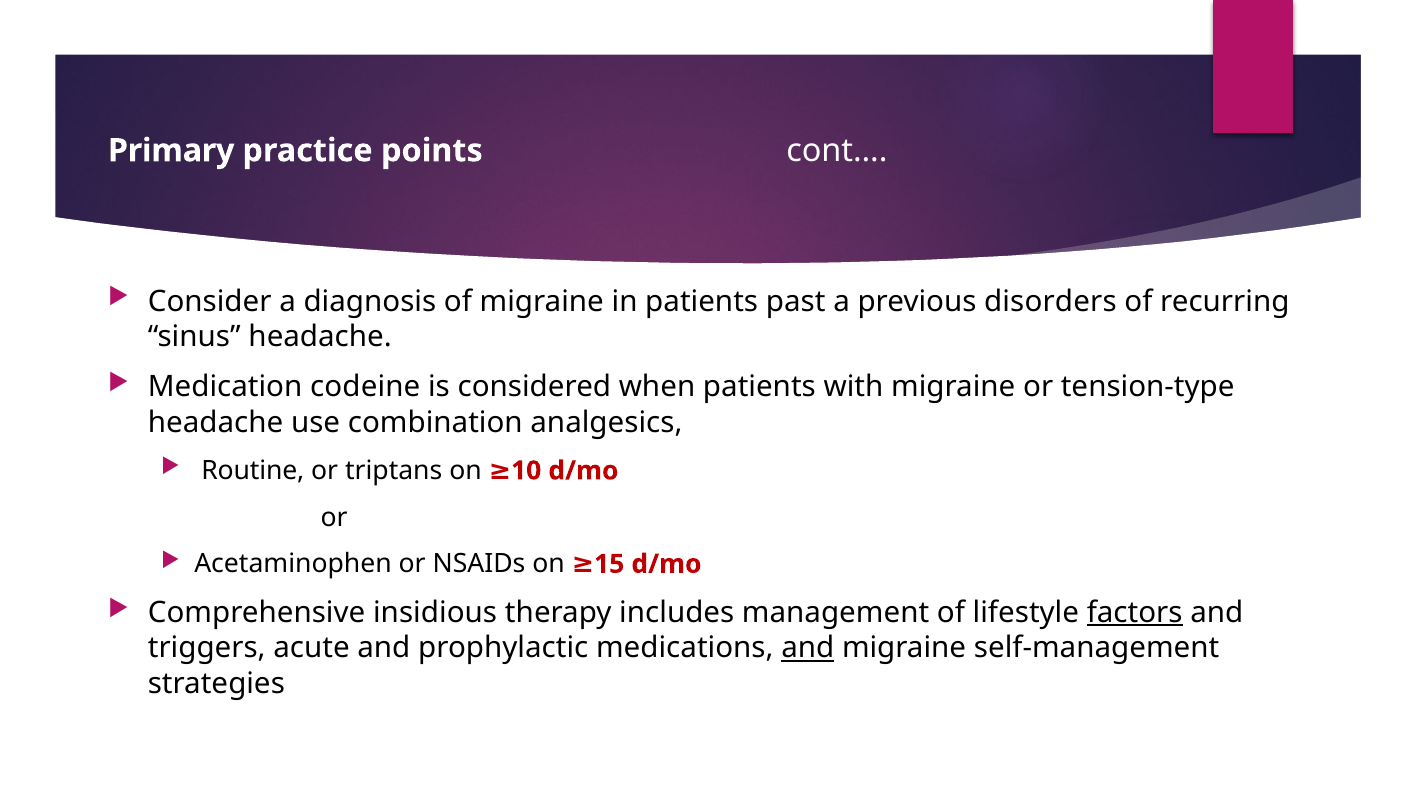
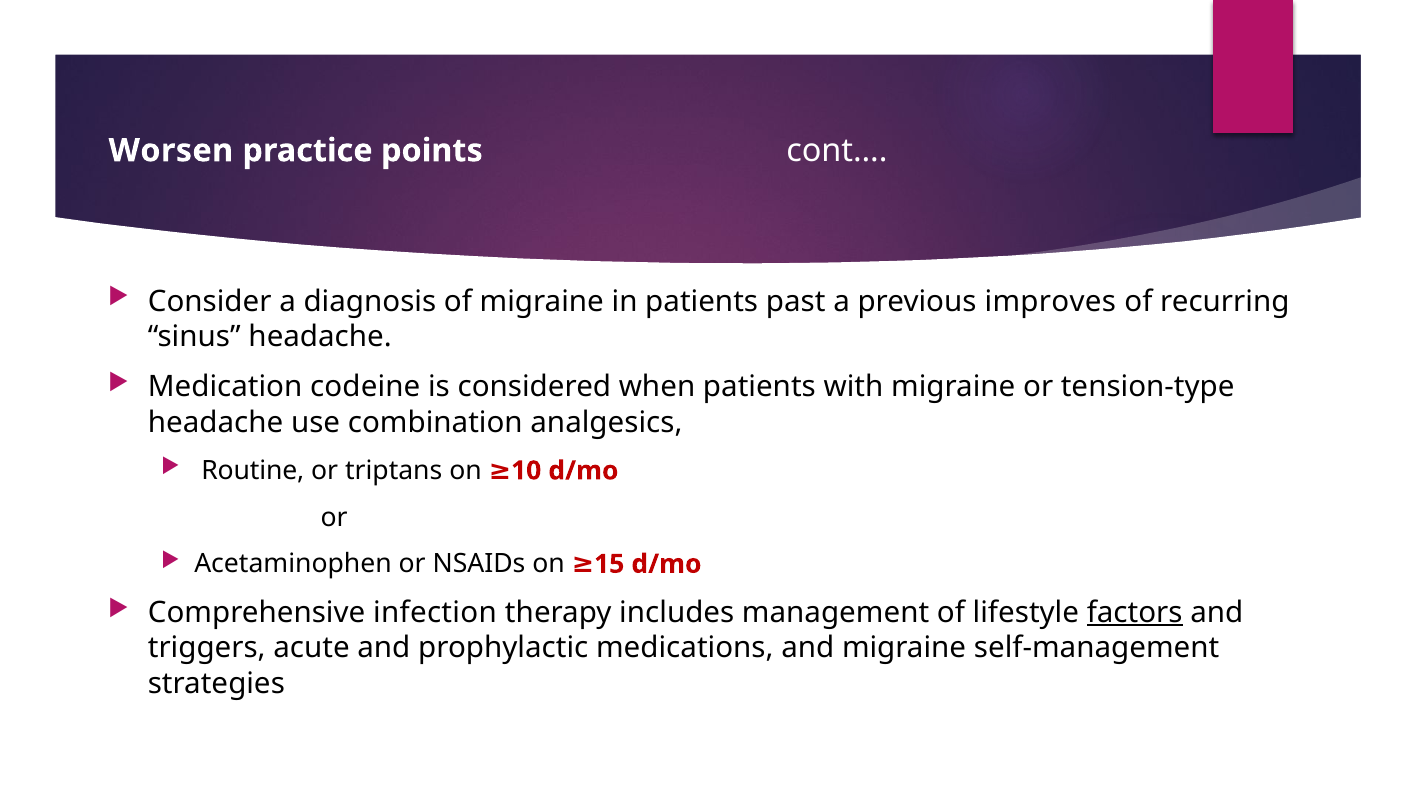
Primary: Primary -> Worsen
disorders: disorders -> improves
insidious: insidious -> infection
and at (808, 648) underline: present -> none
